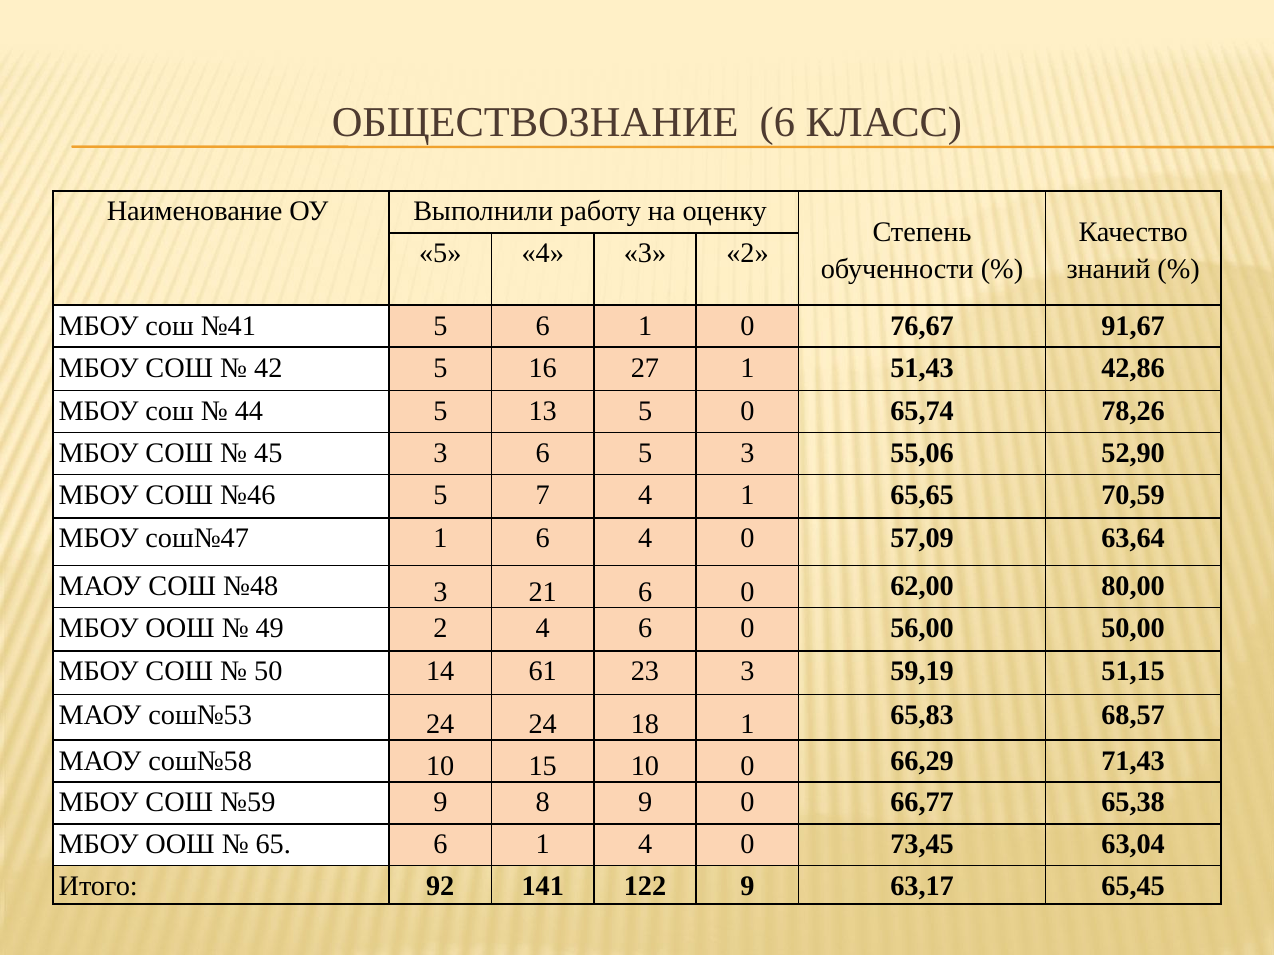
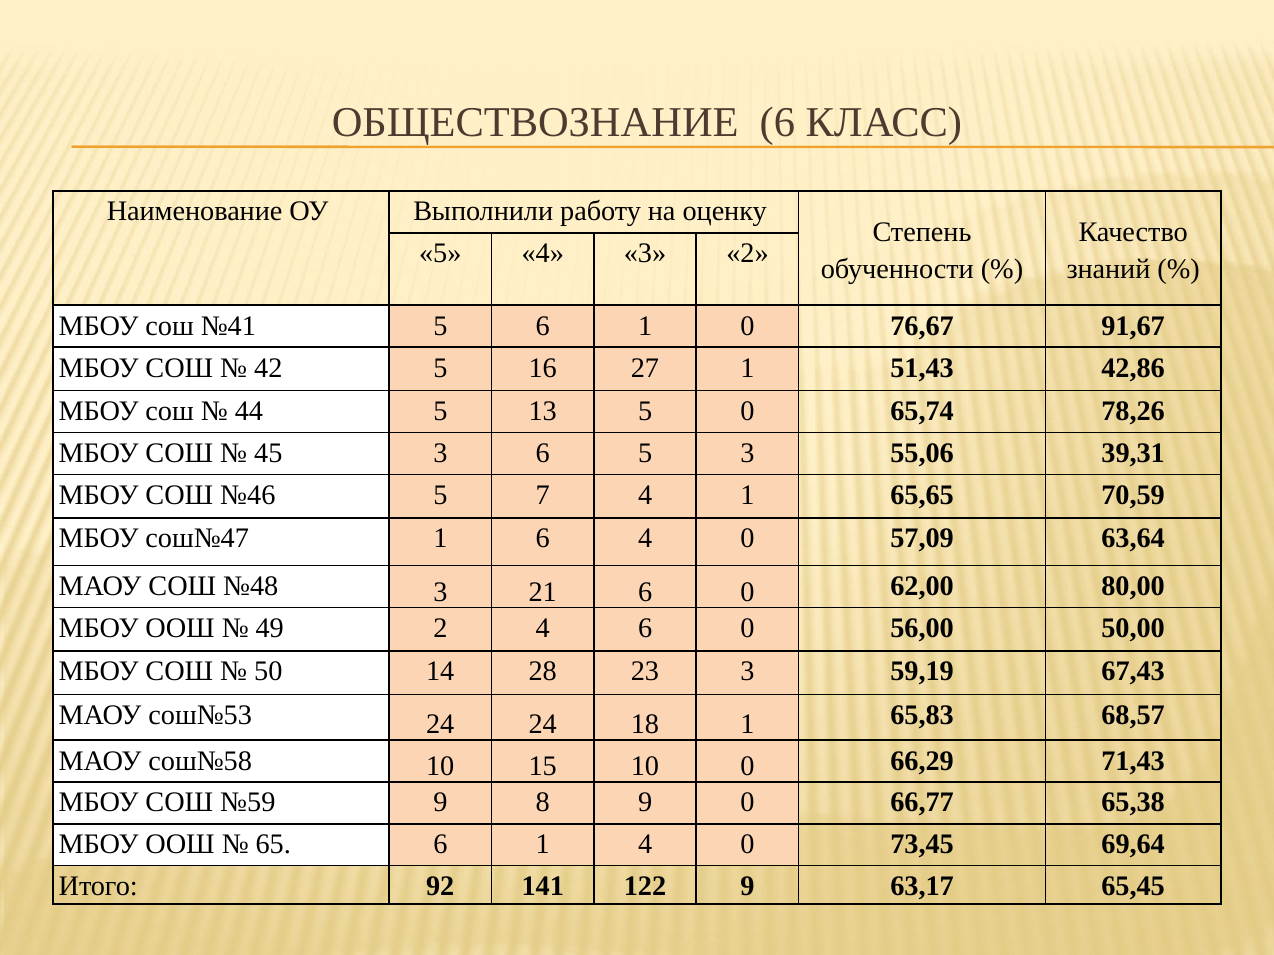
52,90: 52,90 -> 39,31
61: 61 -> 28
51,15: 51,15 -> 67,43
63,04: 63,04 -> 69,64
